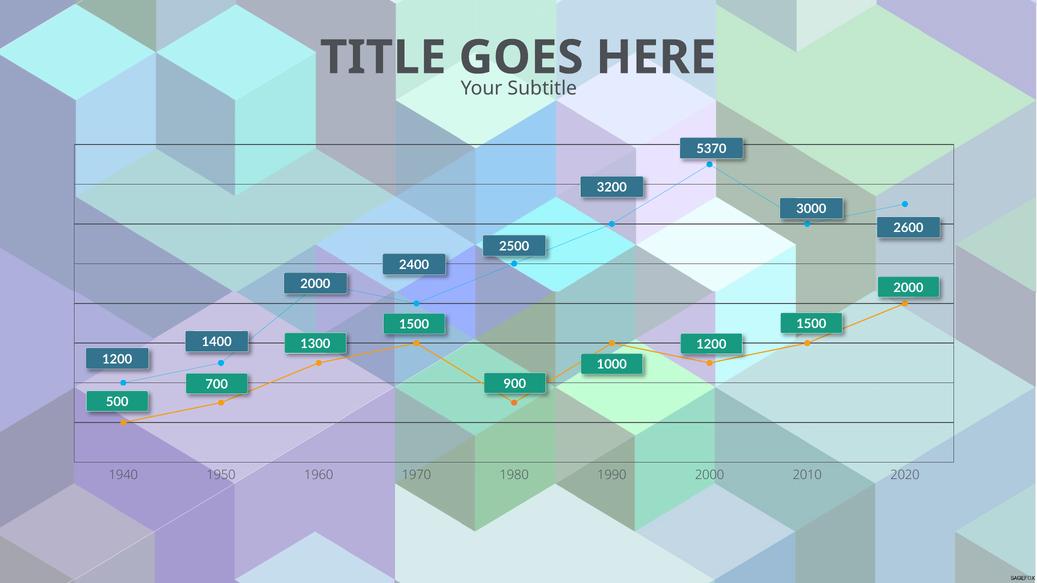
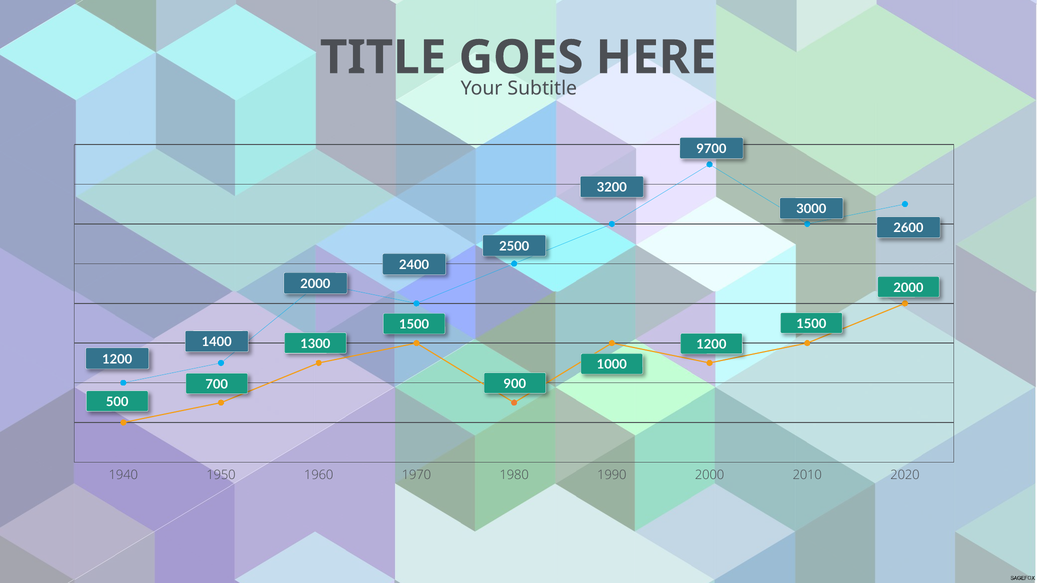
5370: 5370 -> 9700
